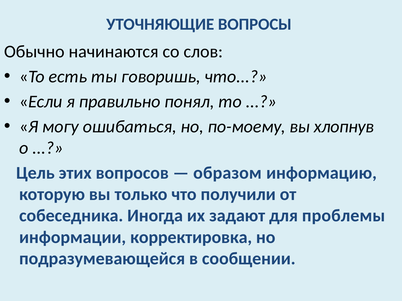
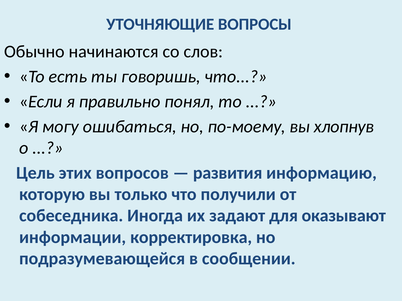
образом: образом -> развития
проблемы: проблемы -> оказывают
